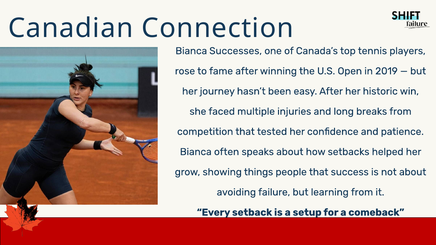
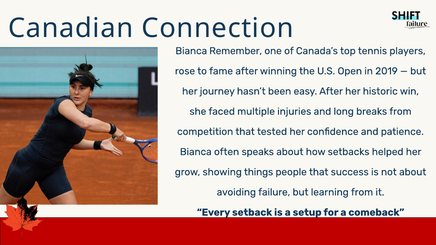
Successes: Successes -> Remember
